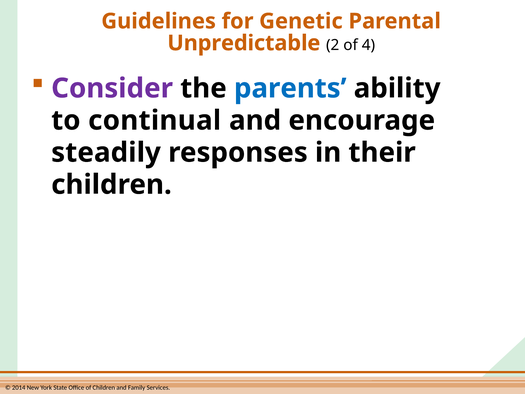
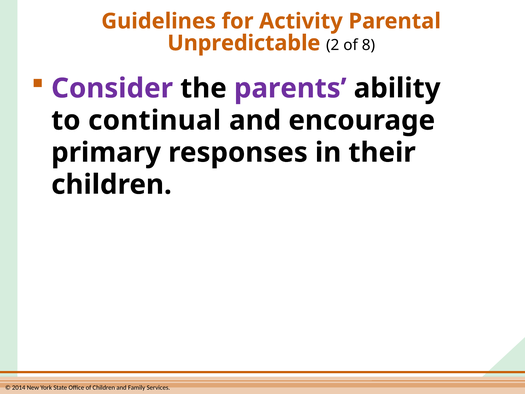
Genetic: Genetic -> Activity
4: 4 -> 8
parents colour: blue -> purple
steadily: steadily -> primary
